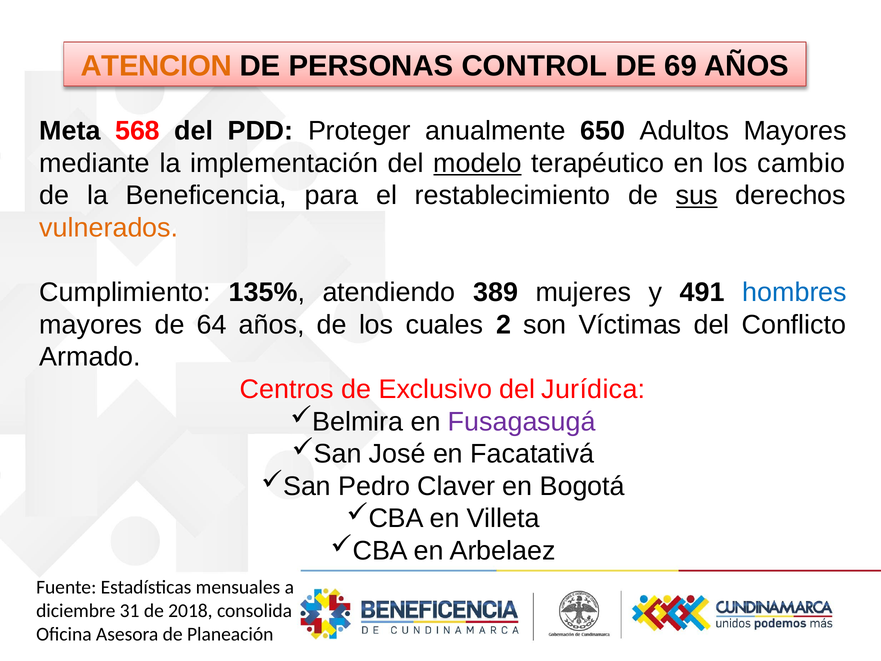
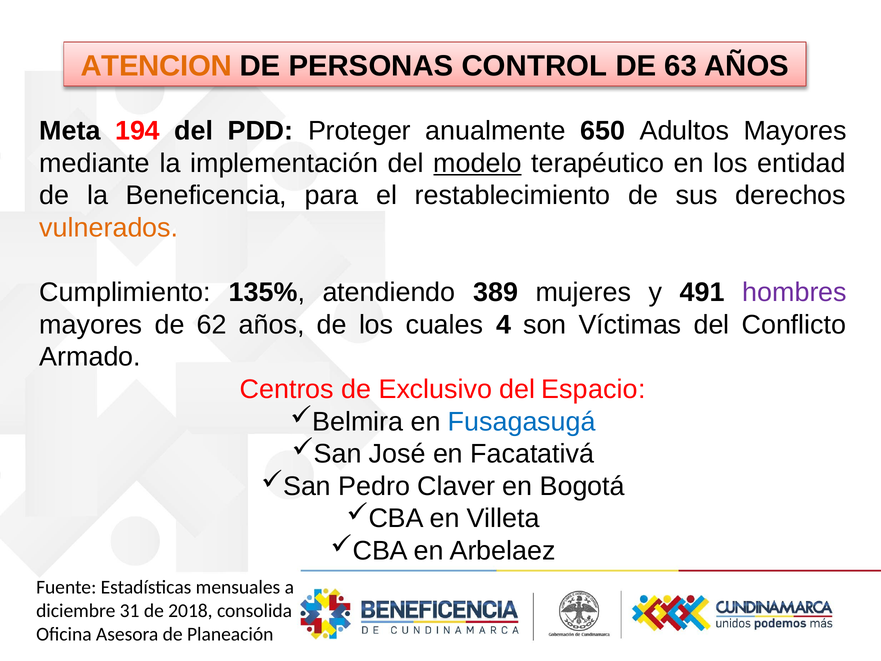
69: 69 -> 63
568: 568 -> 194
cambio: cambio -> entidad
sus underline: present -> none
hombres colour: blue -> purple
64: 64 -> 62
2: 2 -> 4
Jurídica: Jurídica -> Espacio
Fusagasugá colour: purple -> blue
